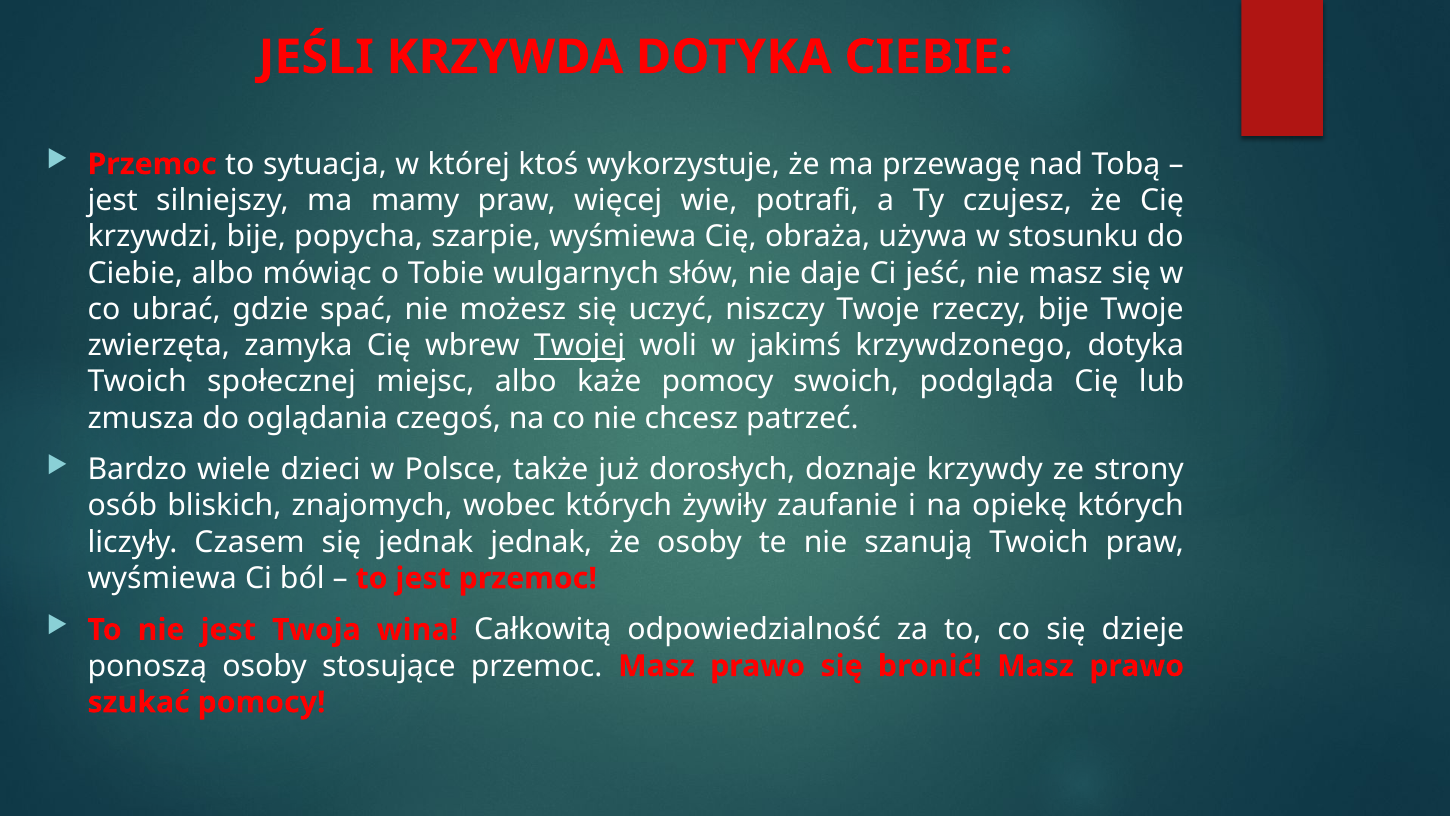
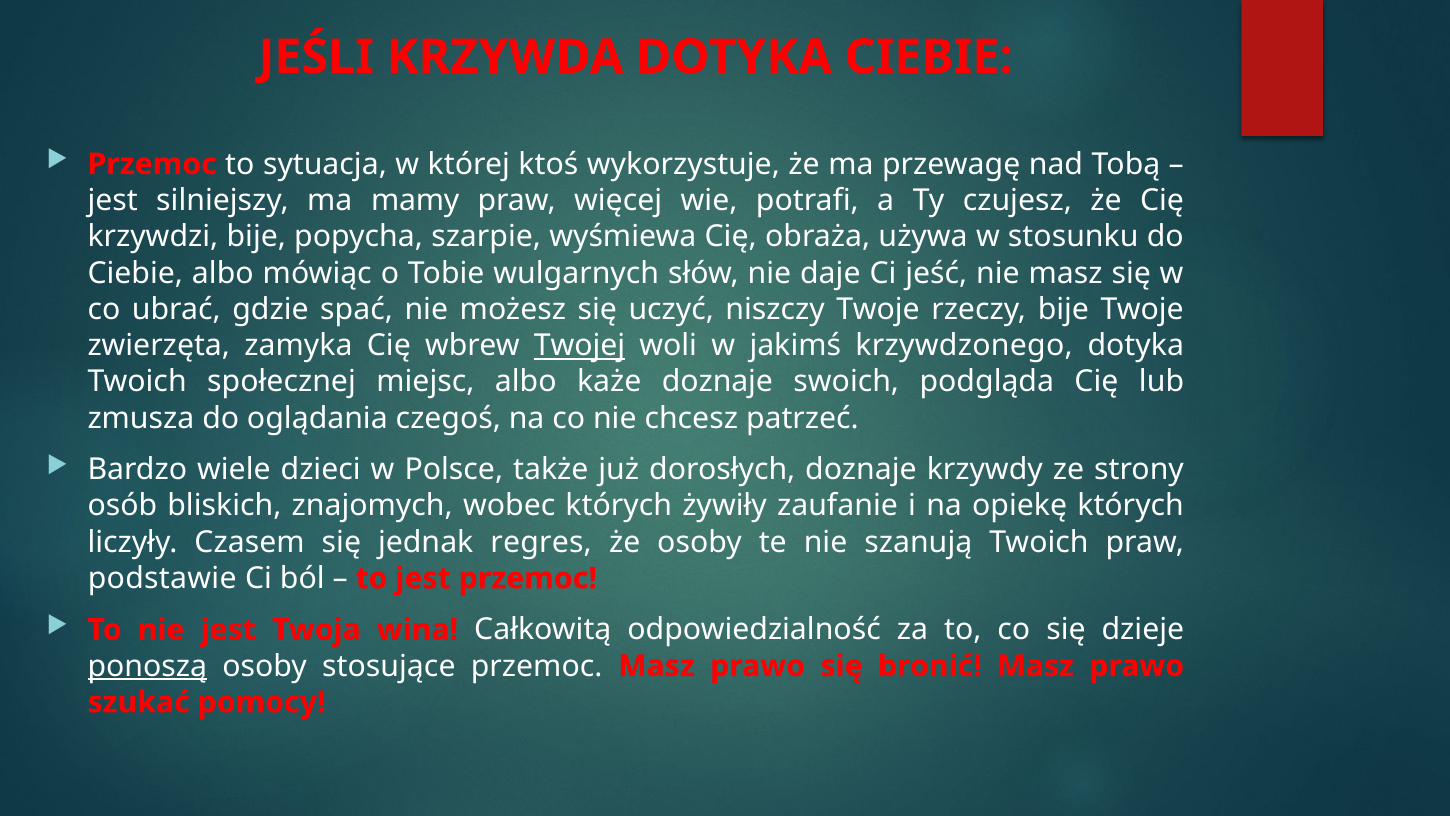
każe pomocy: pomocy -> doznaje
jednak jednak: jednak -> regres
wyśmiewa at (162, 578): wyśmiewa -> podstawie
ponoszą underline: none -> present
